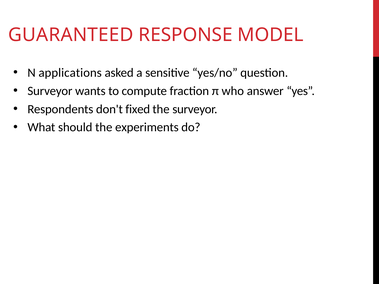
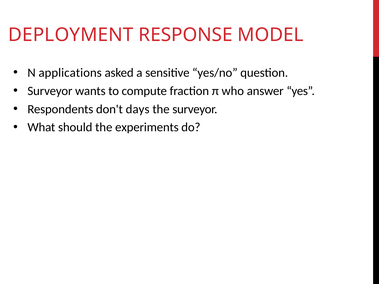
GUARANTEED: GUARANTEED -> DEPLOYMENT
fixed: fixed -> days
